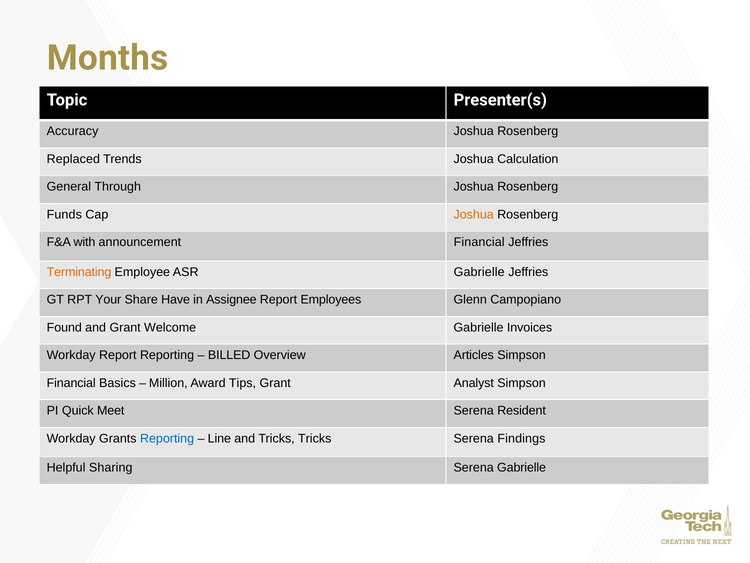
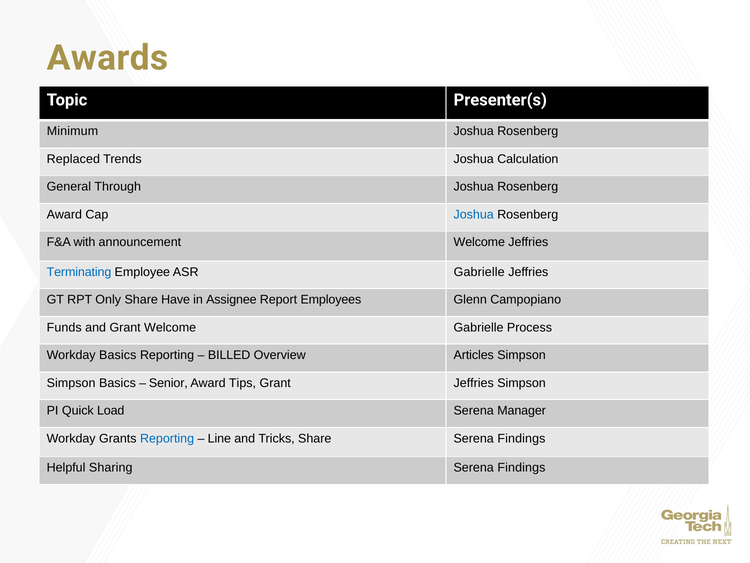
Months: Months -> Awards
Accuracy: Accuracy -> Minimum
Funds at (64, 214): Funds -> Award
Joshua at (474, 214) colour: orange -> blue
announcement Financial: Financial -> Welcome
Terminating colour: orange -> blue
Your: Your -> Only
Found: Found -> Funds
Invoices: Invoices -> Process
Workday Report: Report -> Basics
Financial at (71, 383): Financial -> Simpson
Million: Million -> Senior
Grant Analyst: Analyst -> Jeffries
Meet: Meet -> Load
Resident: Resident -> Manager
Tricks Tricks: Tricks -> Share
Gabrielle at (522, 467): Gabrielle -> Findings
